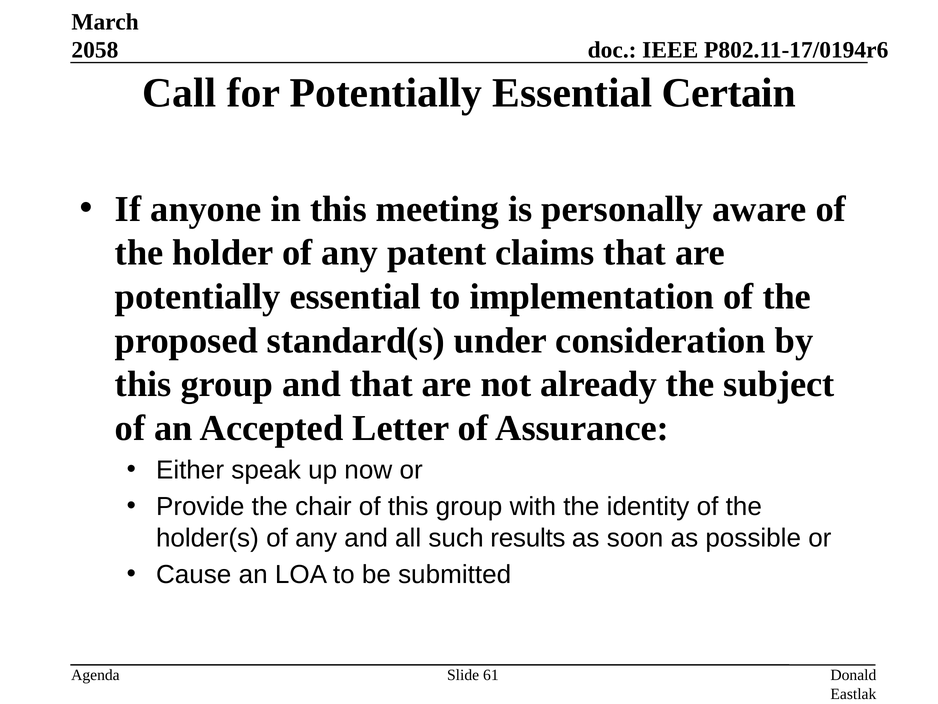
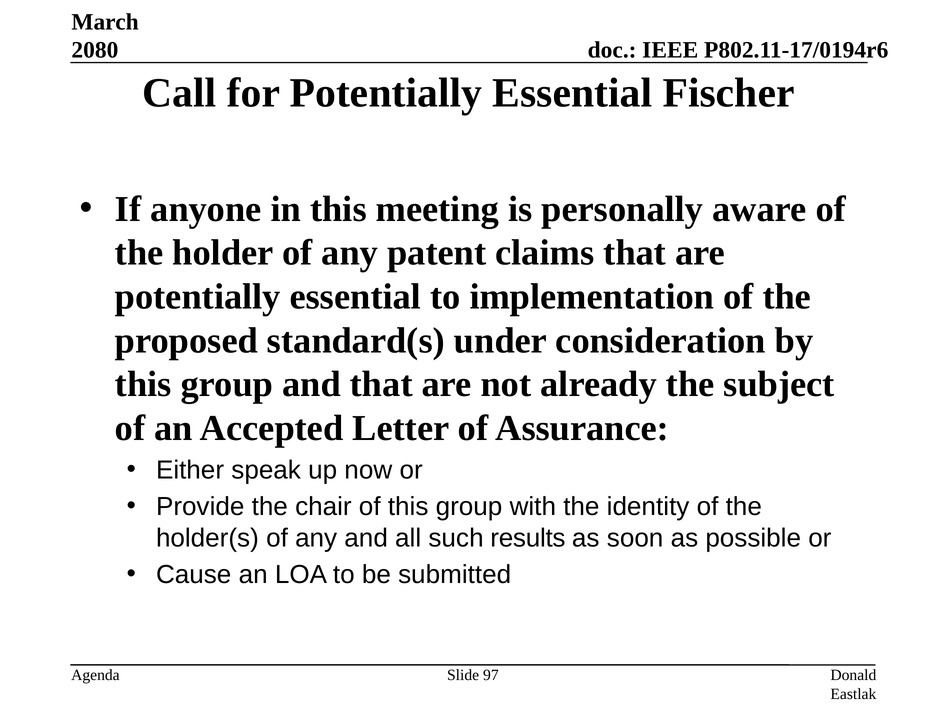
2058: 2058 -> 2080
Certain: Certain -> Fischer
61: 61 -> 97
